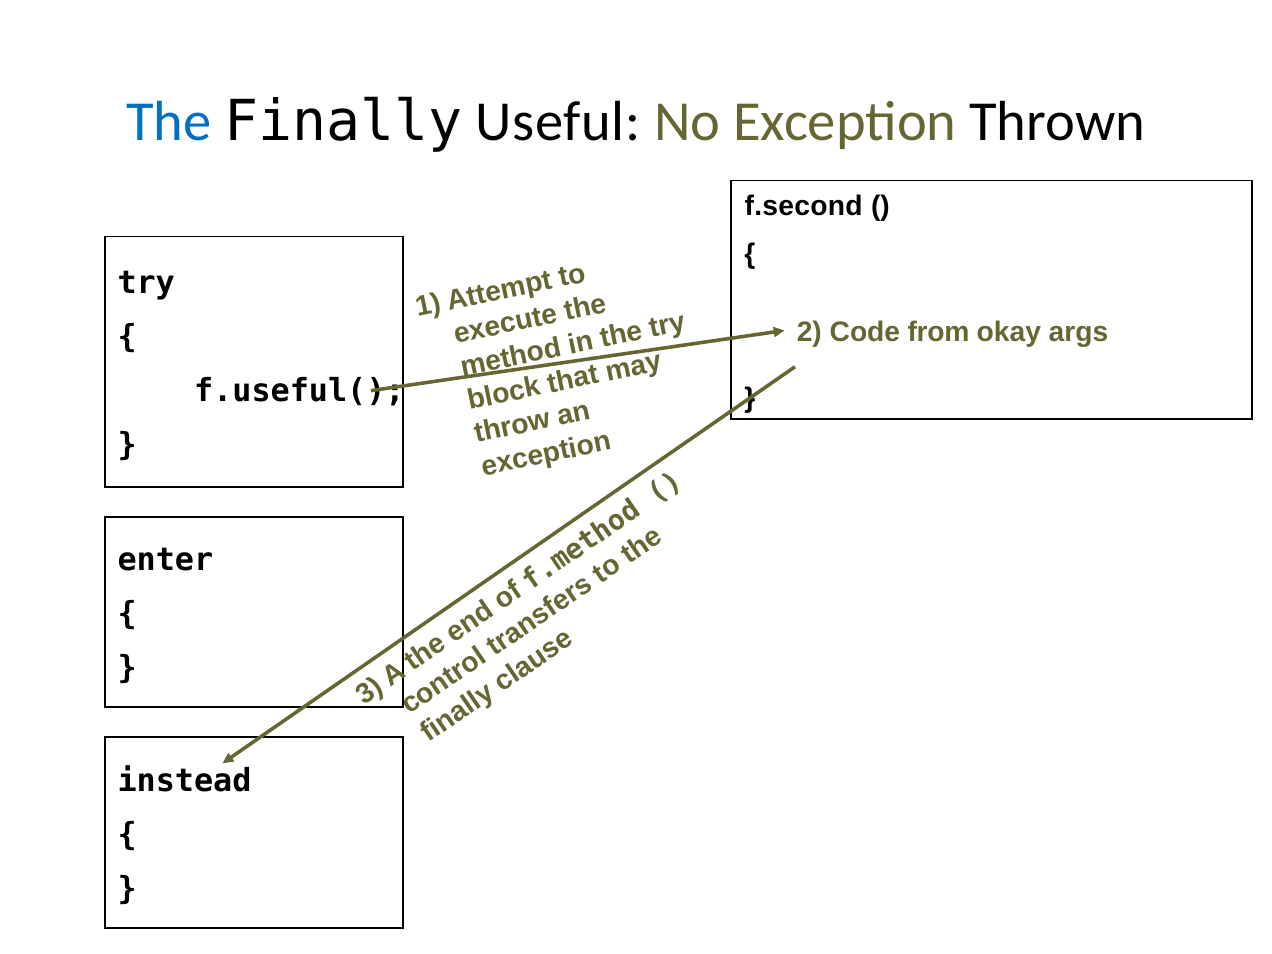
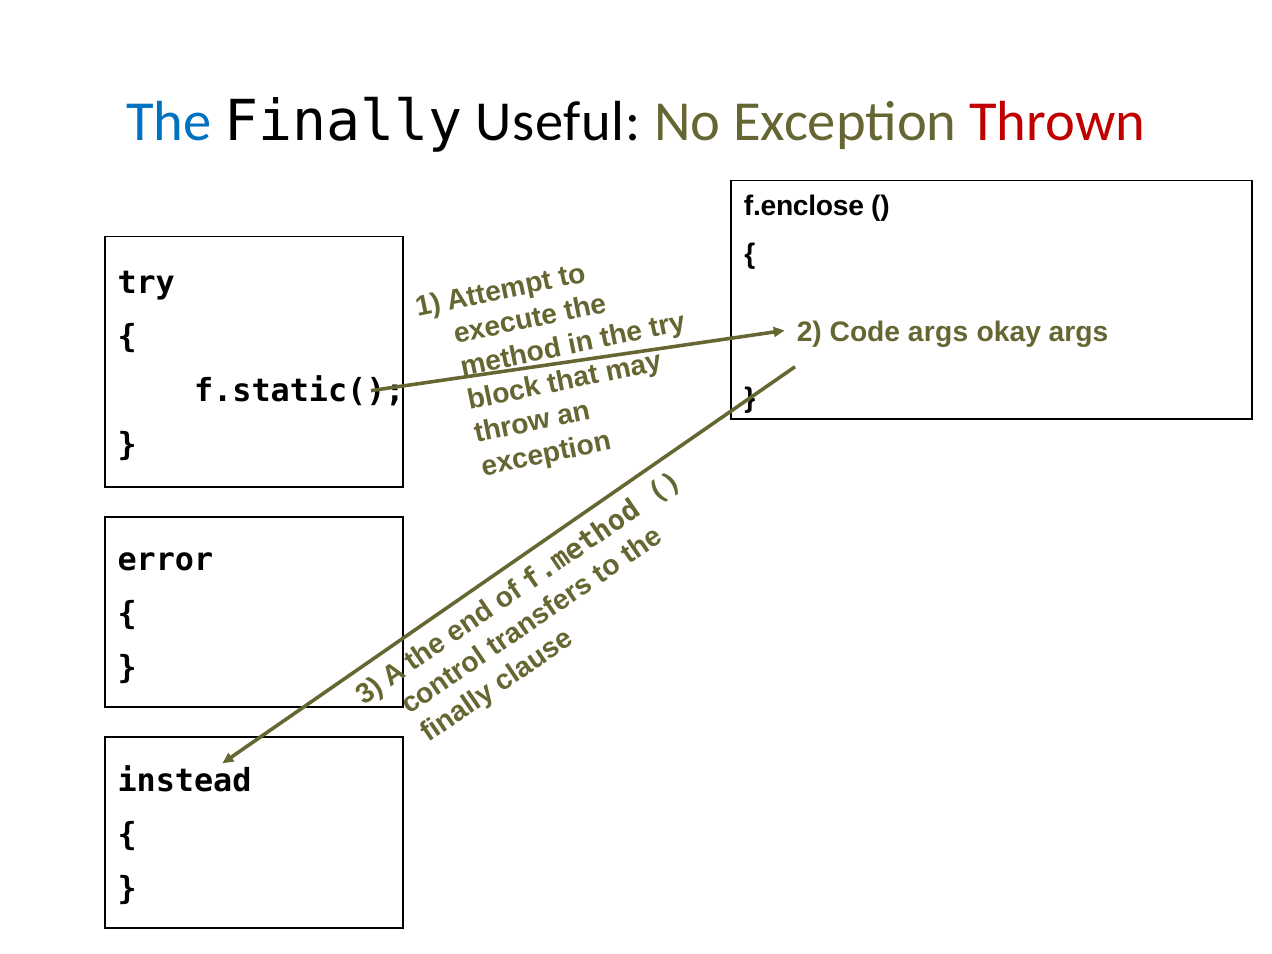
Thrown colour: black -> red
f.second: f.second -> f.enclose
Code from: from -> args
f.useful(: f.useful( -> f.static(
enter: enter -> error
